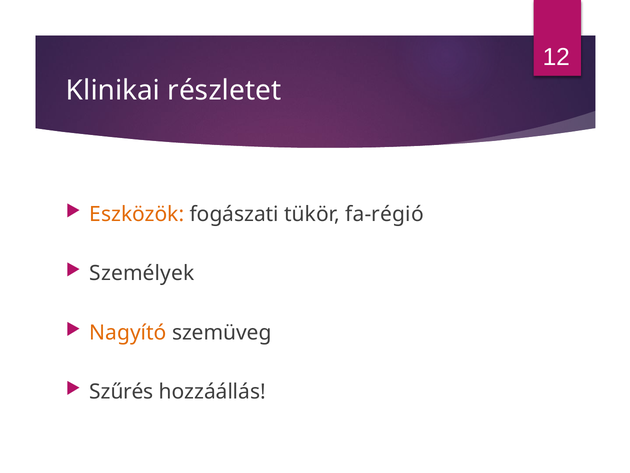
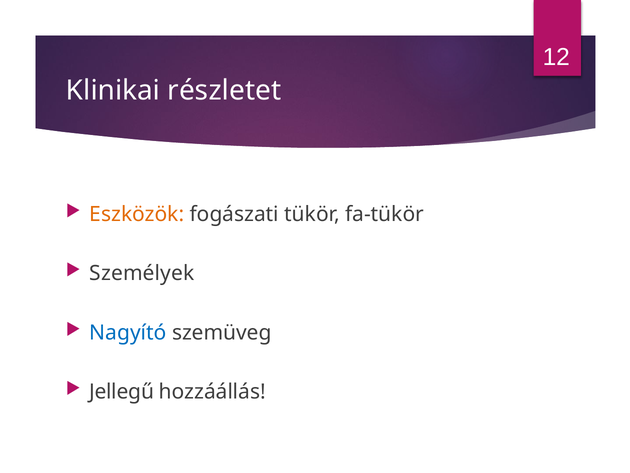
fa-régió: fa-régió -> fa-tükör
Nagyító colour: orange -> blue
Szűrés: Szűrés -> Jellegű
